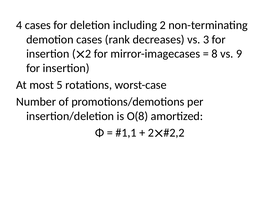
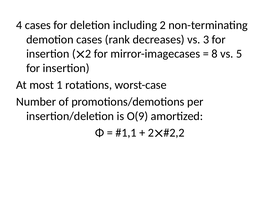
9: 9 -> 5
5: 5 -> 1
O(8: O(8 -> O(9
